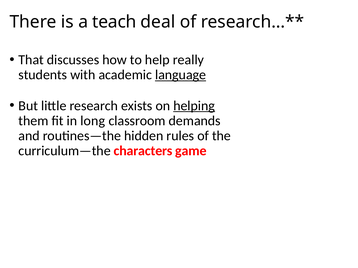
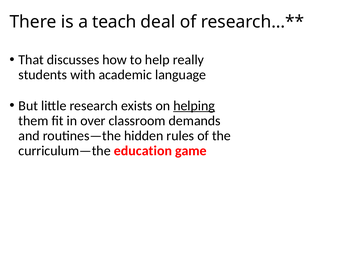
language underline: present -> none
long: long -> over
characters: characters -> education
